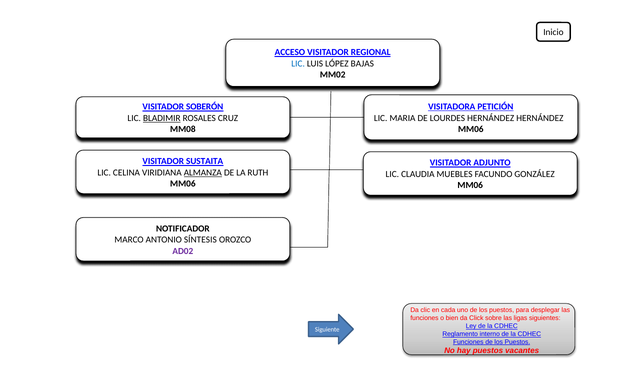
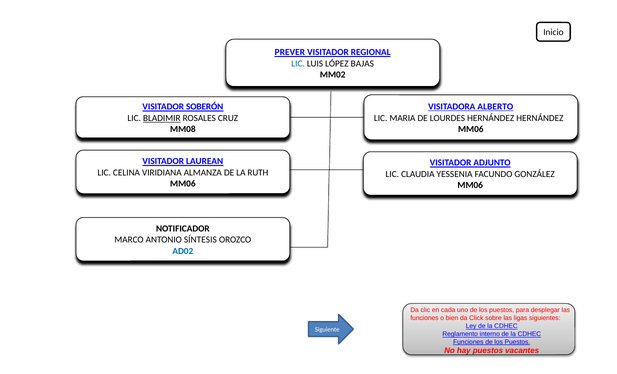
ACCESO: ACCESO -> PREVER
PETICIÓN: PETICIÓN -> ALBERTO
SUSTAITA: SUSTAITA -> LAUREAN
ALMANZA underline: present -> none
MUEBLES: MUEBLES -> YESSENIA
AD02 colour: purple -> blue
